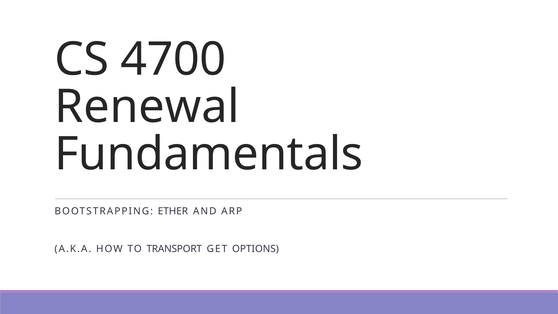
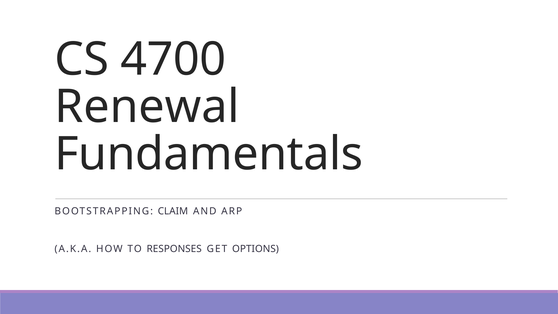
ETHER: ETHER -> CLAIM
TRANSPORT: TRANSPORT -> RESPONSES
